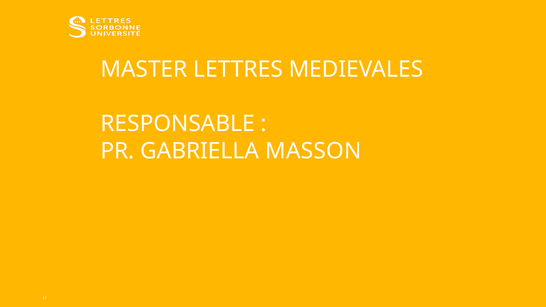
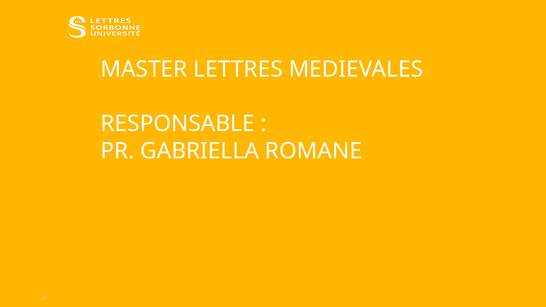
MASSON: MASSON -> ROMANE
